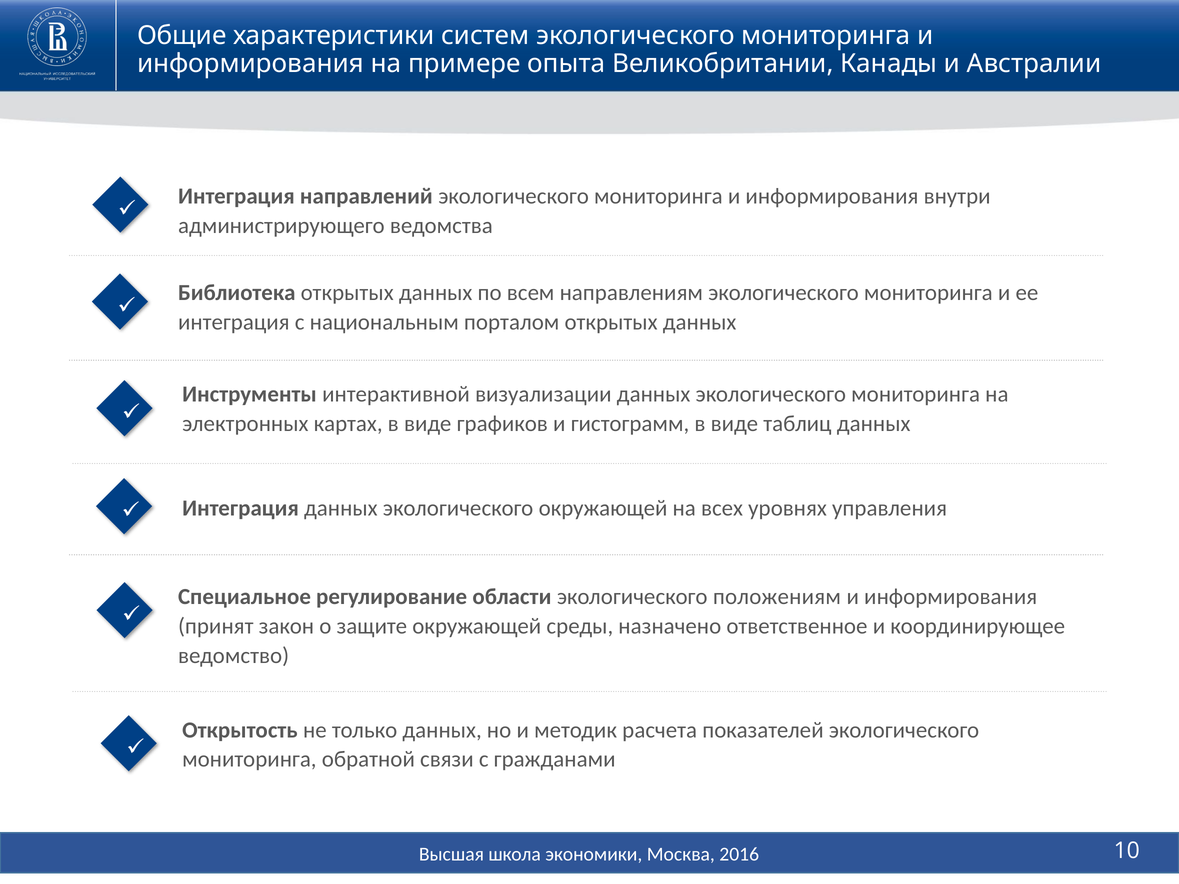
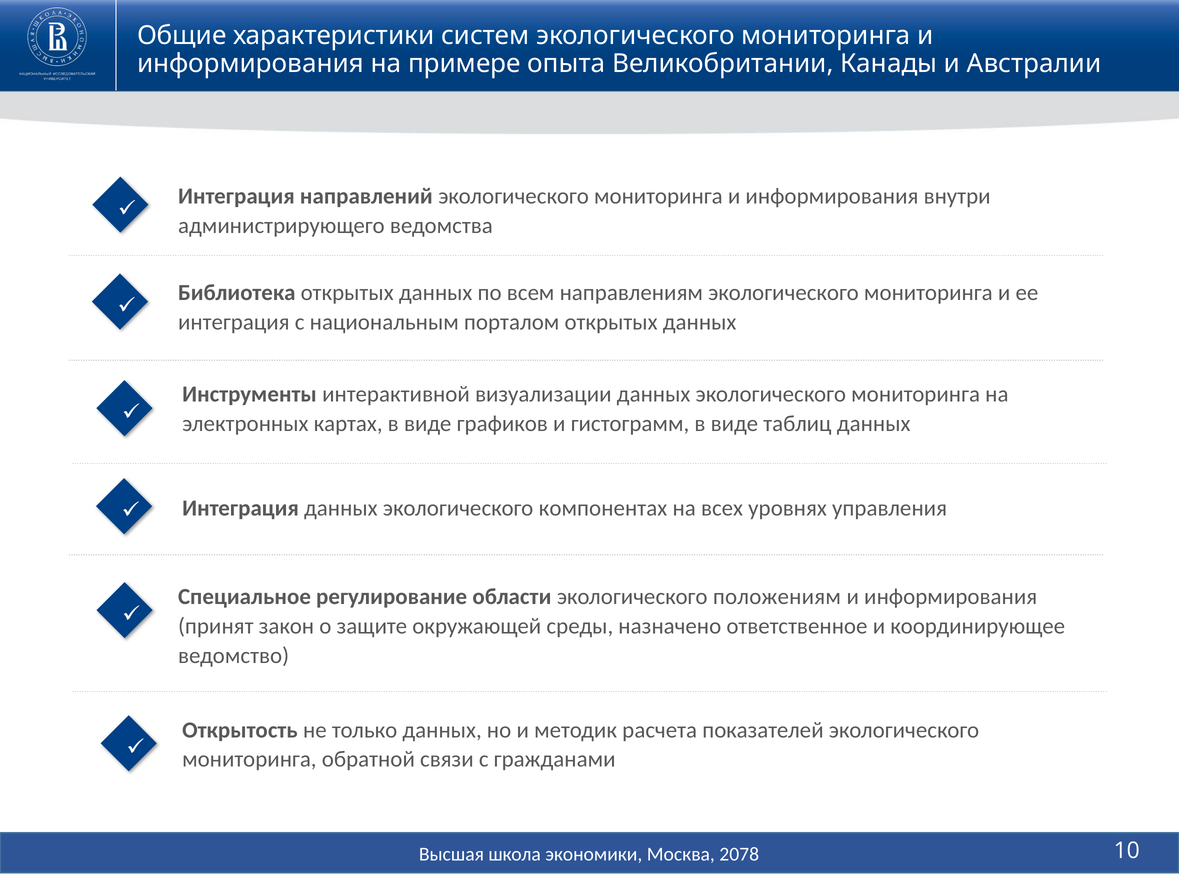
экологического окружающей: окружающей -> компонентах
2016: 2016 -> 2078
